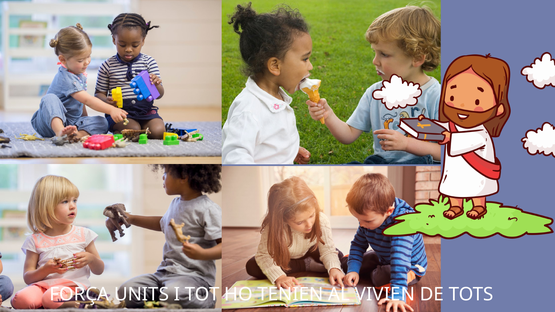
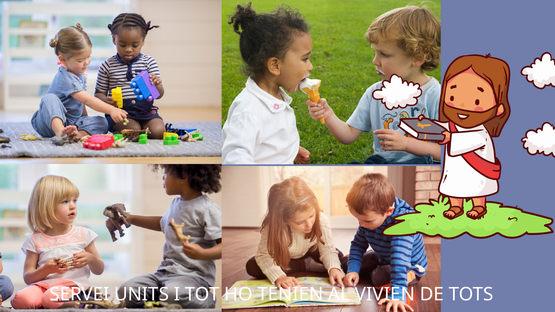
FORÇA: FORÇA -> SERVEI
